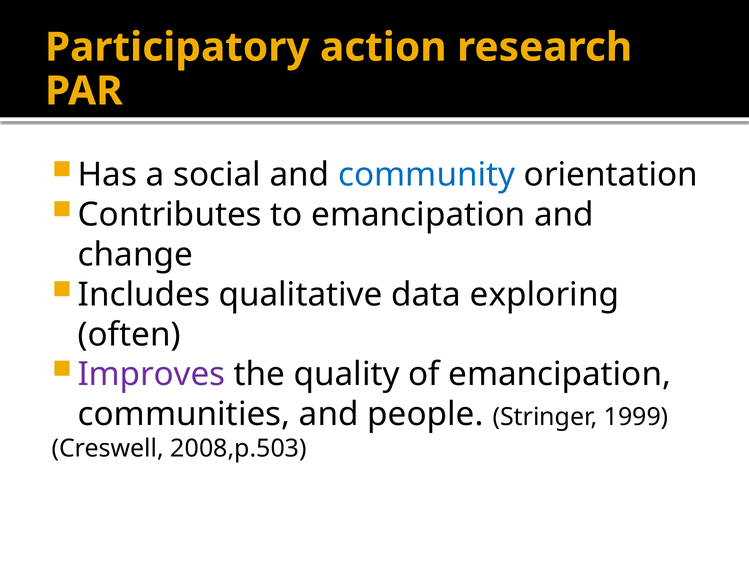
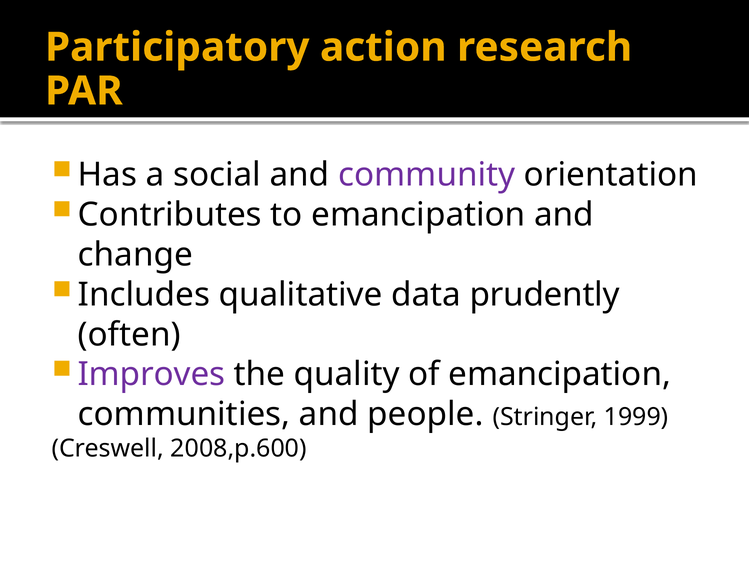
community colour: blue -> purple
exploring: exploring -> prudently
2008,p.503: 2008,p.503 -> 2008,p.600
